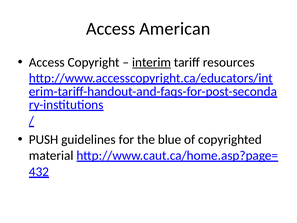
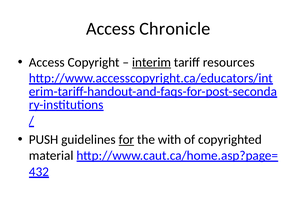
American: American -> Chronicle
for underline: none -> present
blue: blue -> with
